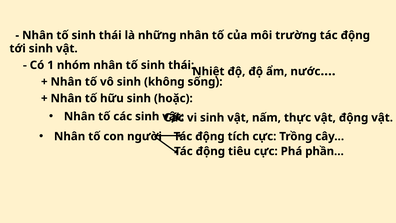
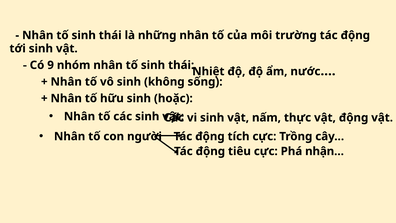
1: 1 -> 9
phần…: phần… -> nhận…
